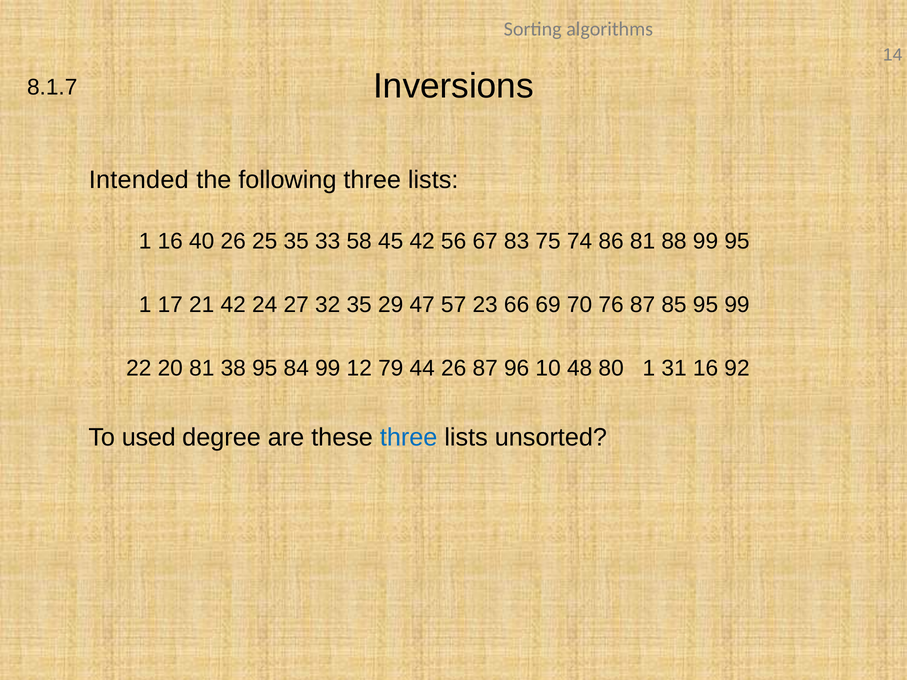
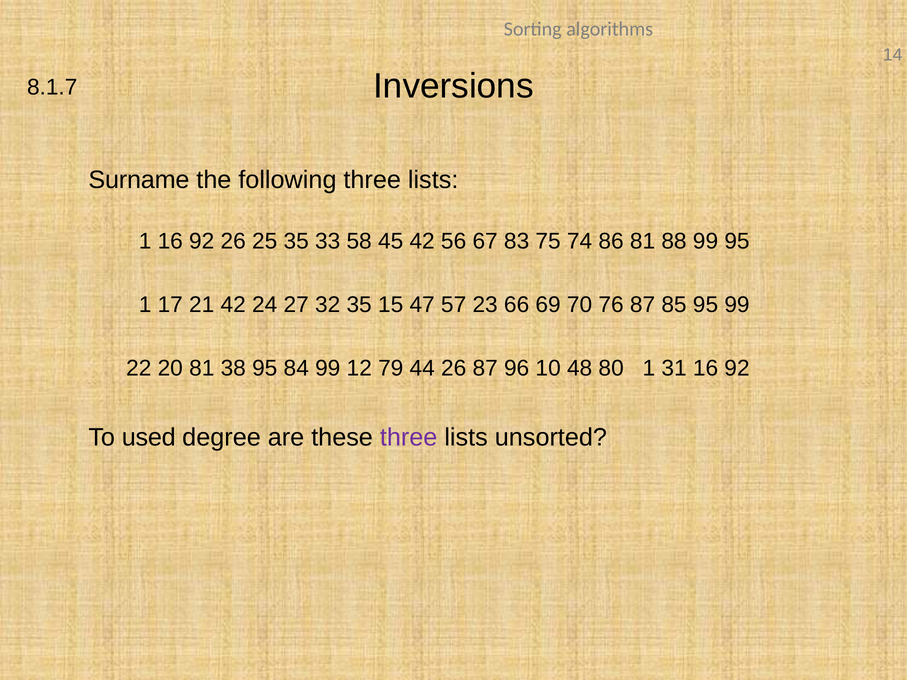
Intended: Intended -> Surname
1 16 40: 40 -> 92
29: 29 -> 15
three at (409, 438) colour: blue -> purple
